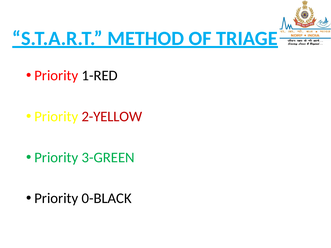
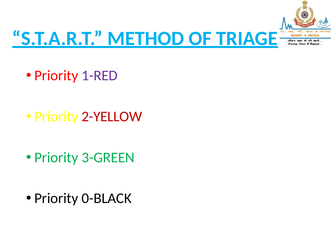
1-RED colour: black -> purple
